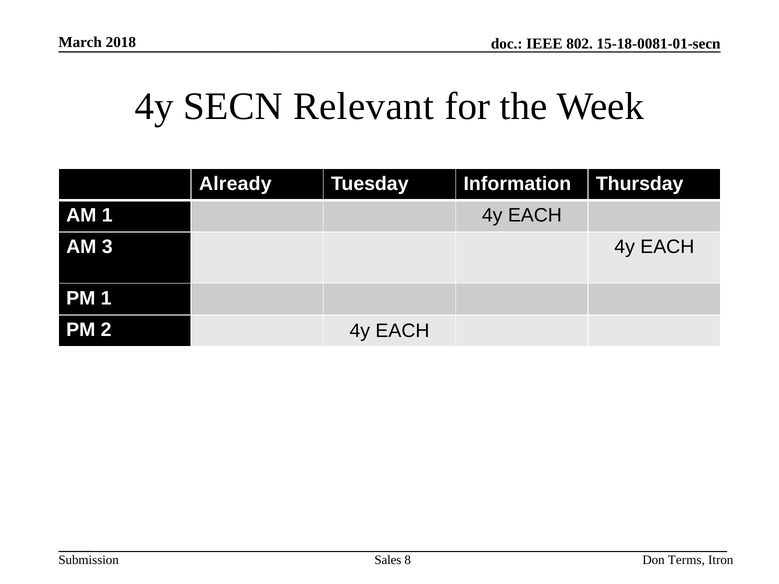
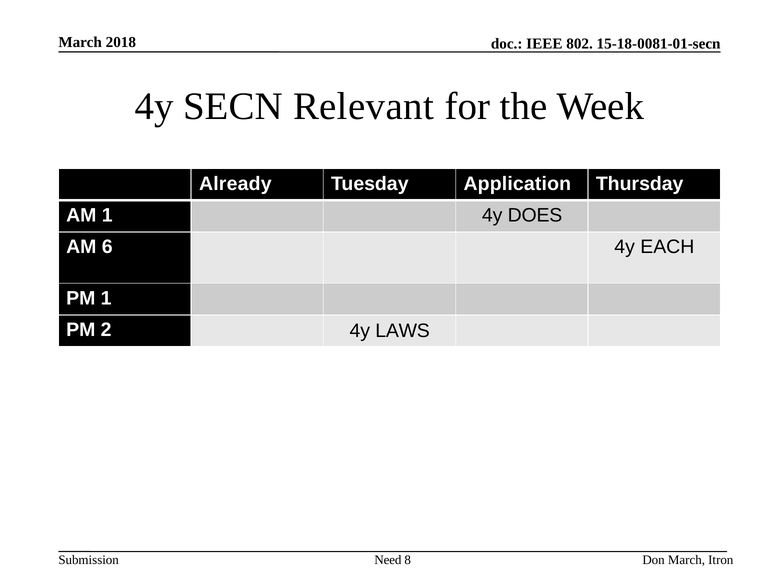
Information: Information -> Application
1 4y EACH: EACH -> DOES
3: 3 -> 6
2 4y EACH: EACH -> LAWS
Sales: Sales -> Need
Don Terms: Terms -> March
